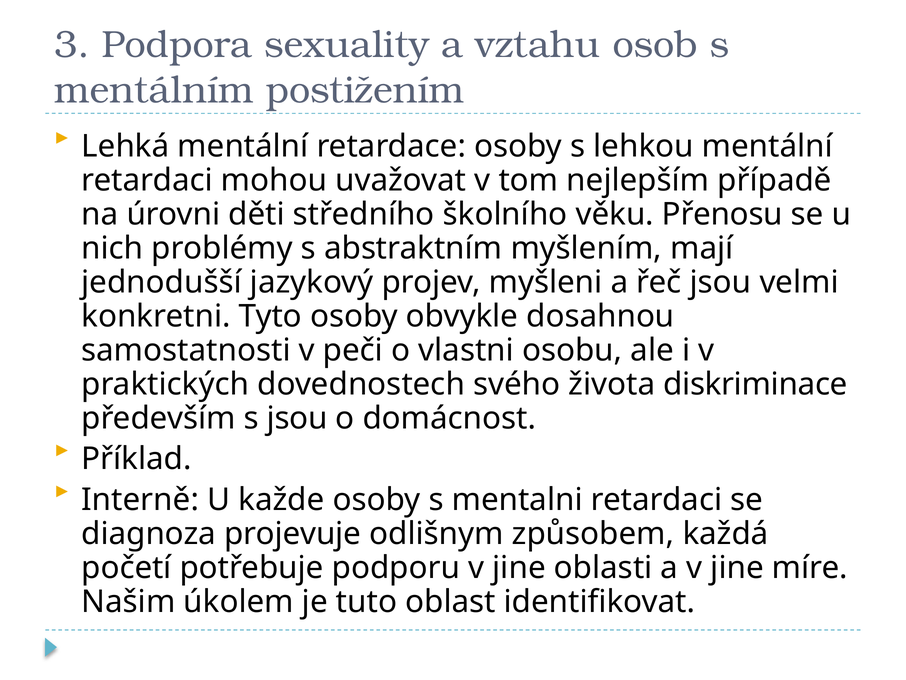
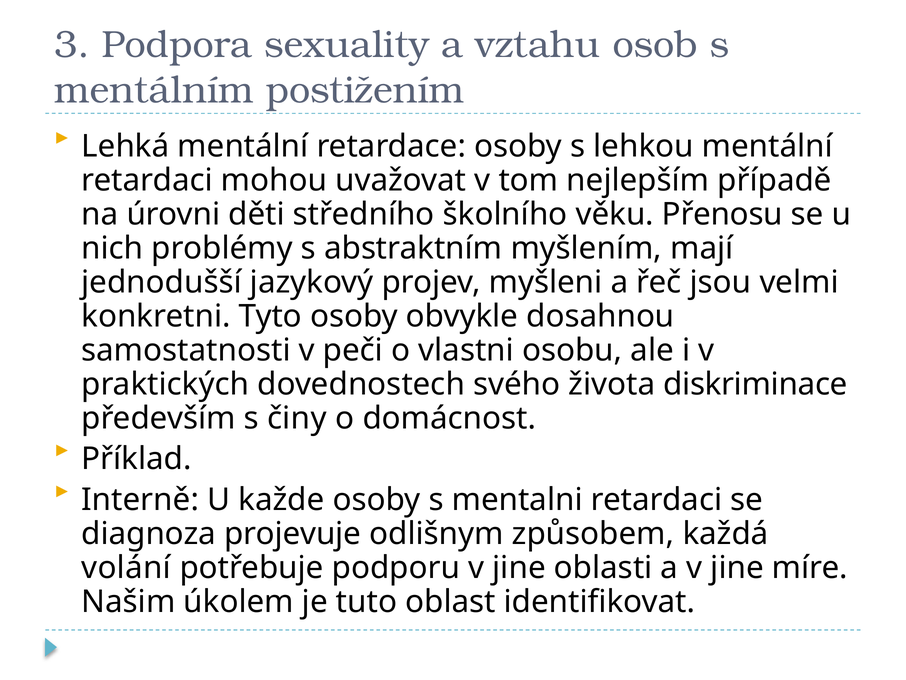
s jsou: jsou -> činy
početí: početí -> volání
